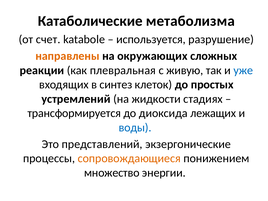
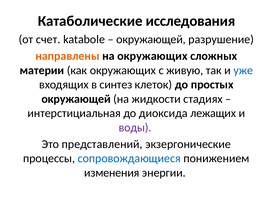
метаболизма: метаболизма -> исследования
используется at (151, 39): используется -> окружающей
реакции: реакции -> материи
как плевральная: плевральная -> окружающих
устремлений at (76, 99): устремлений -> окружающей
трансформируется: трансформируется -> интерстициальная
воды colour: blue -> purple
сопровождающиеся colour: orange -> blue
множество: множество -> изменения
